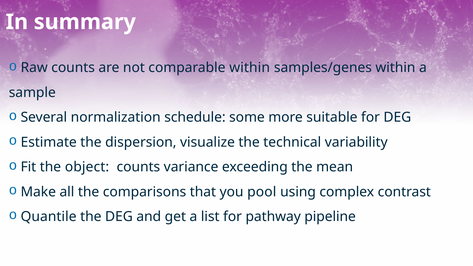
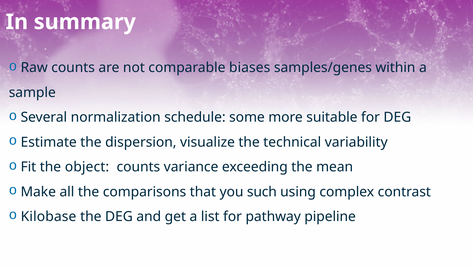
comparable within: within -> biases
pool: pool -> such
Quantile: Quantile -> Kilobase
